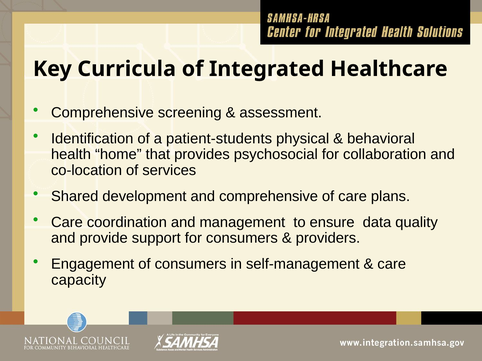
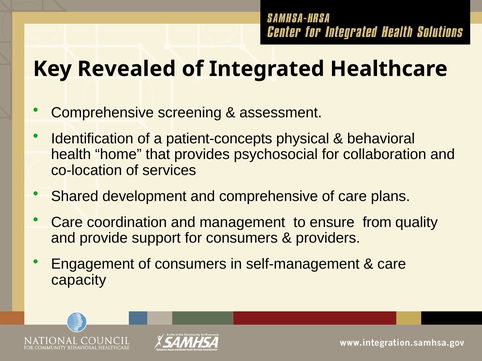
Curricula: Curricula -> Revealed
patient-students: patient-students -> patient-concepts
data: data -> from
